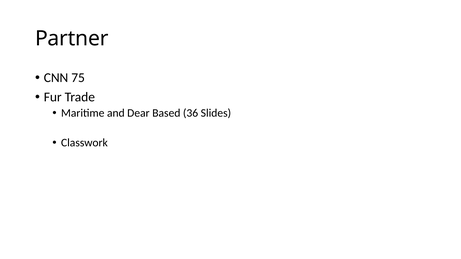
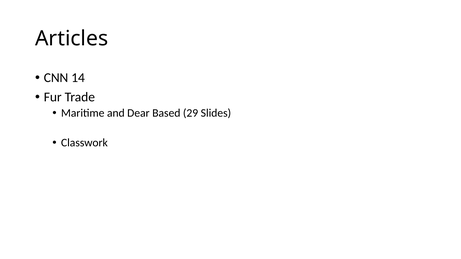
Partner: Partner -> Articles
75: 75 -> 14
36: 36 -> 29
